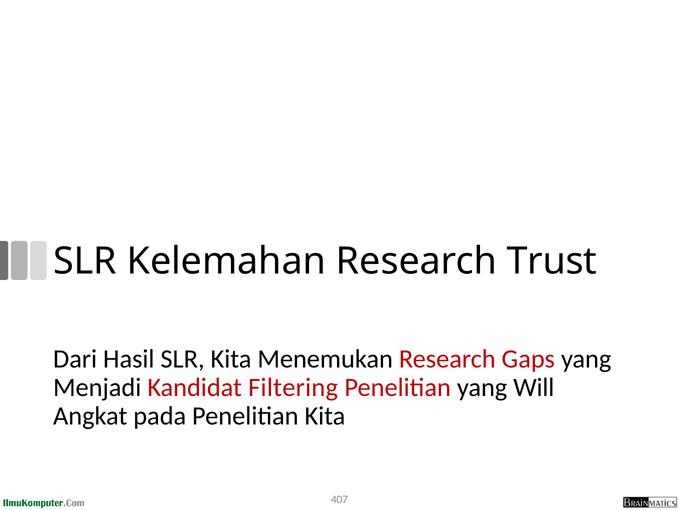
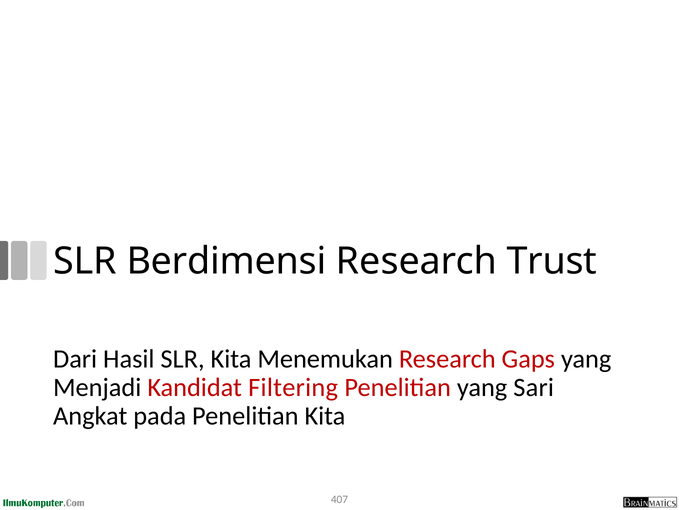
Kelemahan: Kelemahan -> Berdimensi
Will: Will -> Sari
